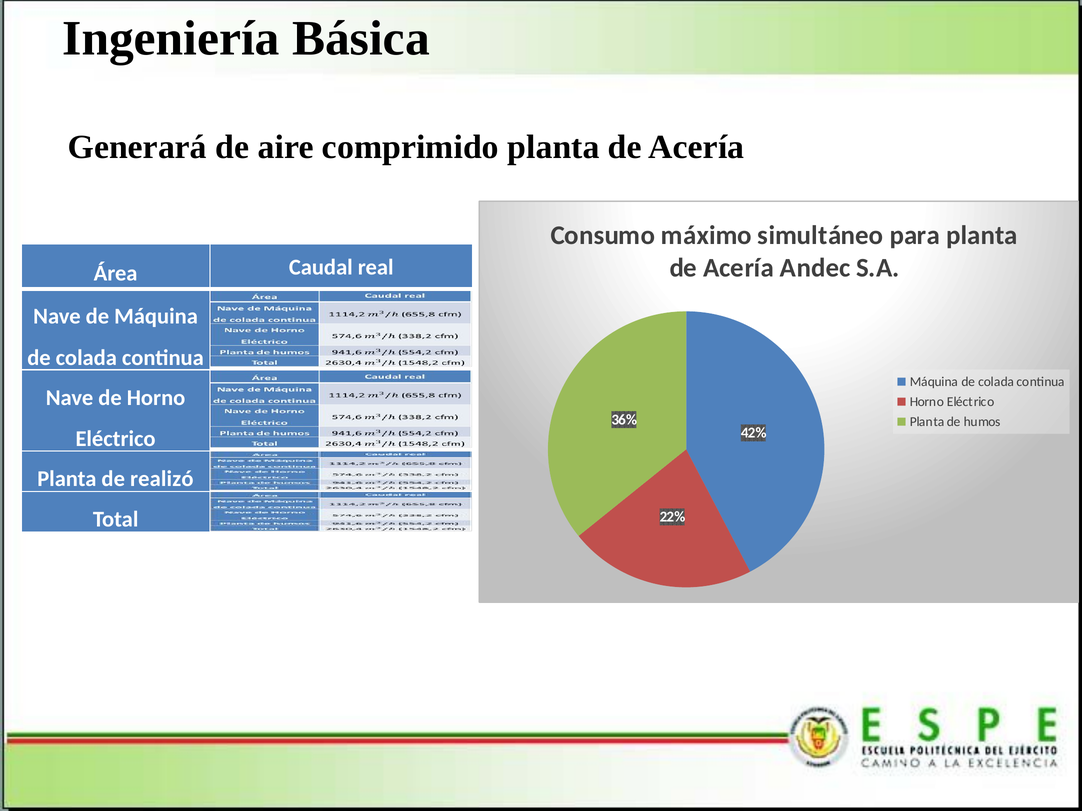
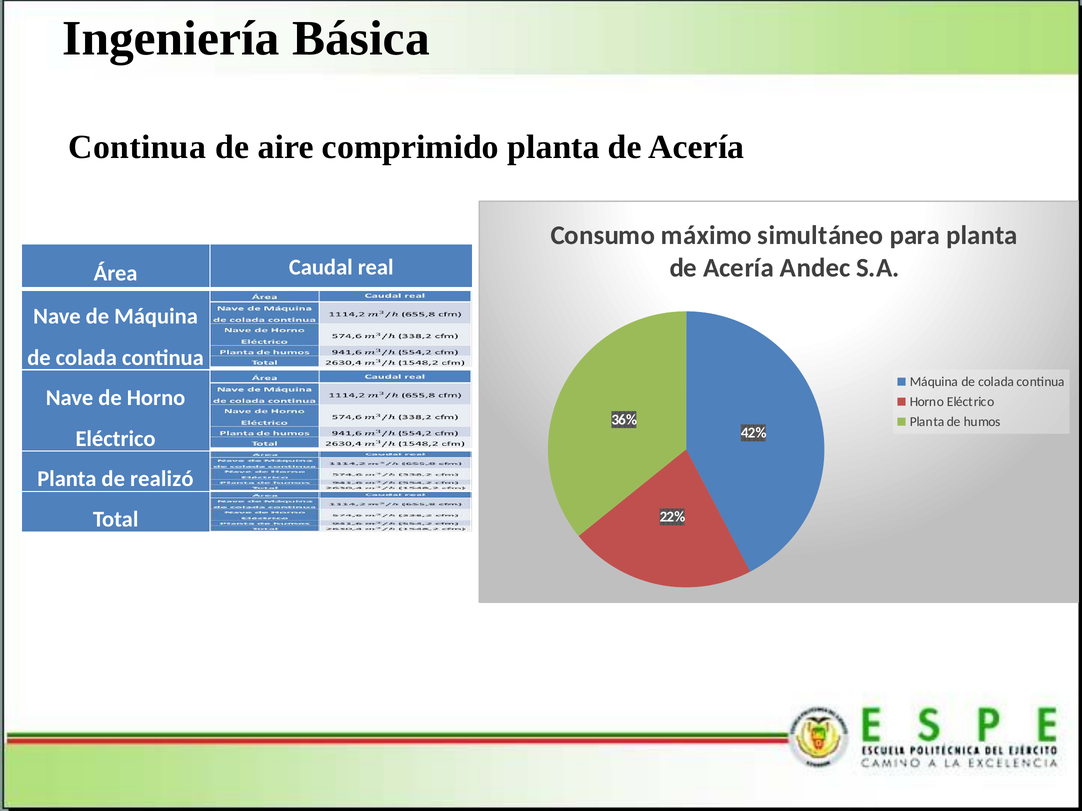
Generará at (137, 147): Generará -> Continua
